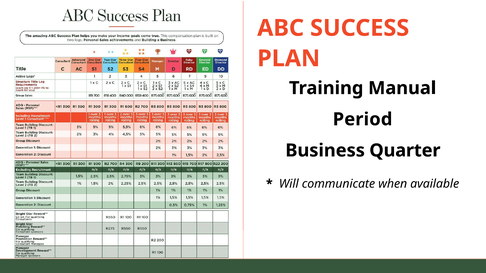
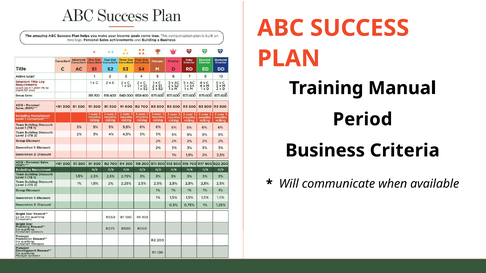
Quarter: Quarter -> Criteria
